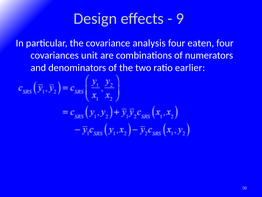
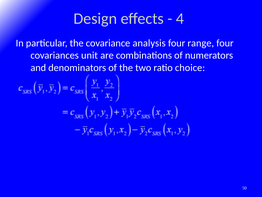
9: 9 -> 4
eaten: eaten -> range
earlier: earlier -> choice
